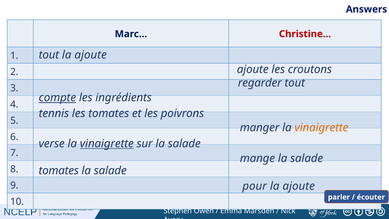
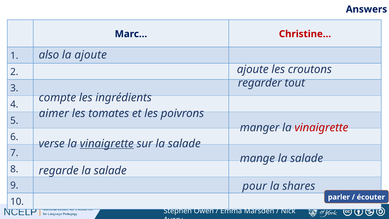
tout at (49, 55): tout -> also
compte underline: present -> none
tennis: tennis -> aimer
vinaigrette at (321, 128) colour: orange -> red
tomates at (59, 170): tomates -> regarde
ajoute at (299, 186): ajoute -> shares
